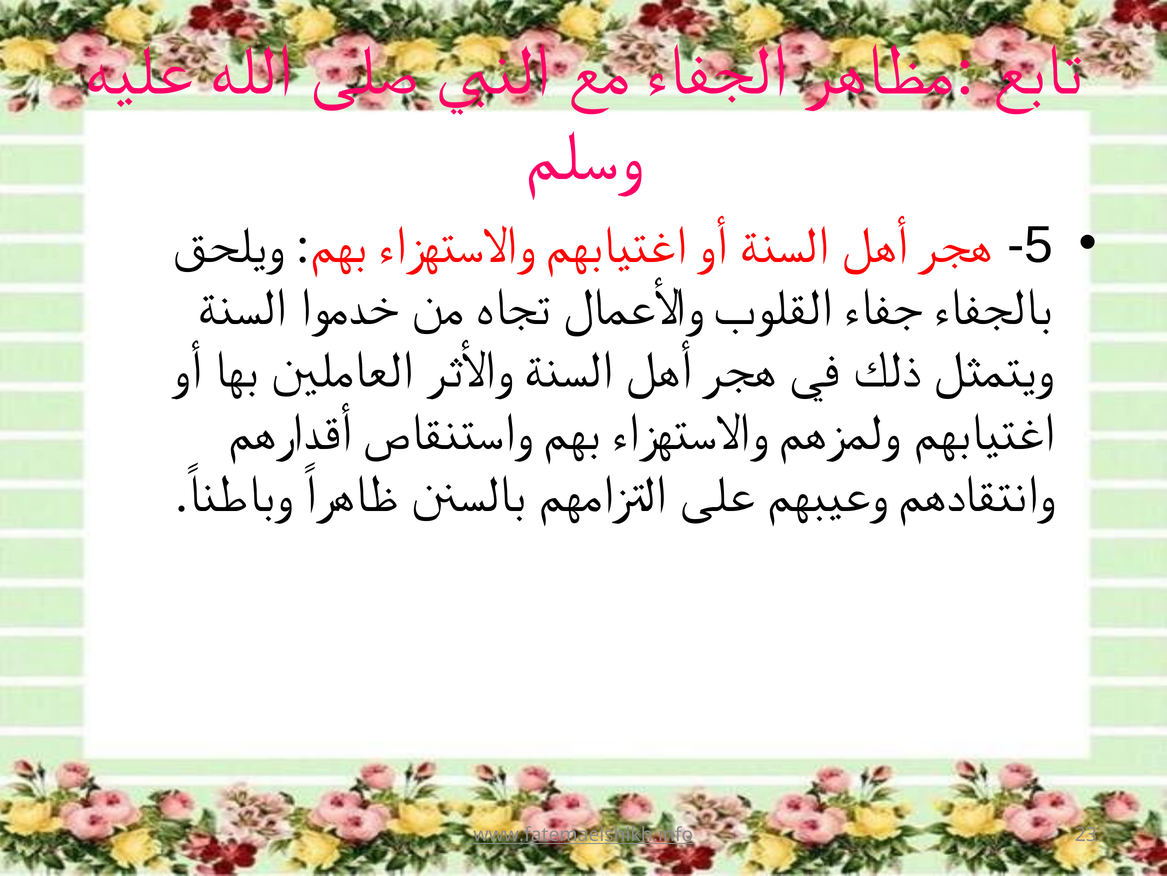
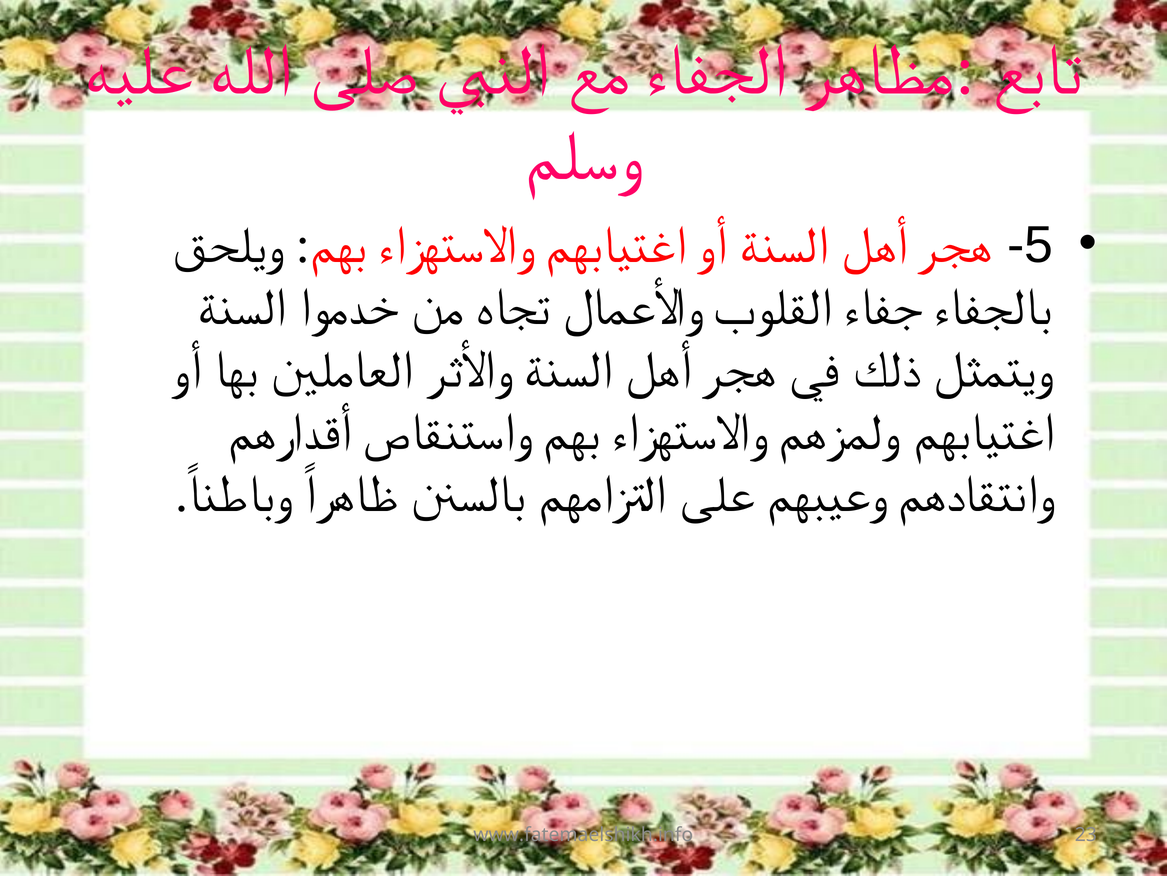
www.fatemaelshikh.info underline: present -> none
